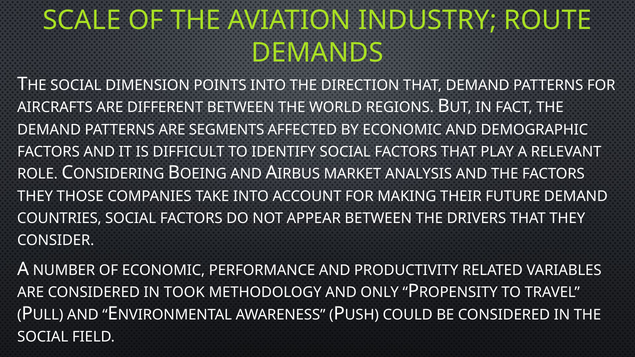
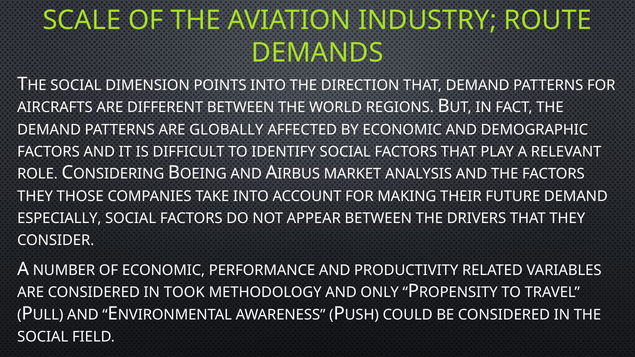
SEGMENTS: SEGMENTS -> GLOBALLY
COUNTRIES: COUNTRIES -> ESPECIALLY
